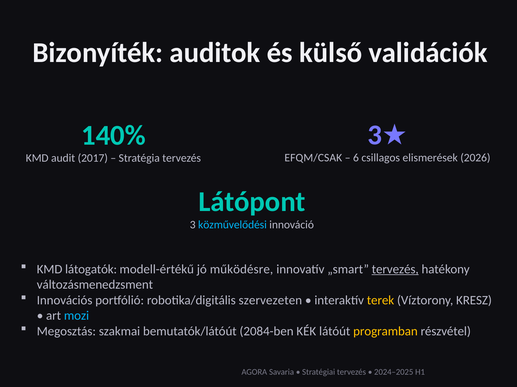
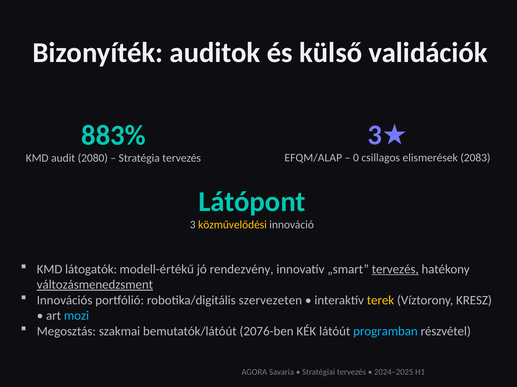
140%: 140% -> 883%
EFQM/CSAK: EFQM/CSAK -> EFQM/ALAP
6: 6 -> 0
2026: 2026 -> 2083
2017: 2017 -> 2080
közművelődési colour: light blue -> yellow
működésre: működésre -> rendezvény
változásmenedzsment underline: none -> present
2084-ben: 2084-ben -> 2076-ben
programban colour: yellow -> light blue
